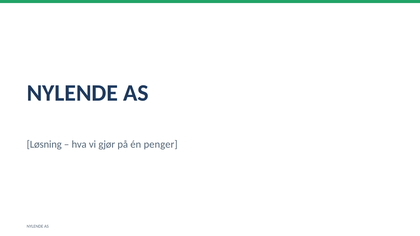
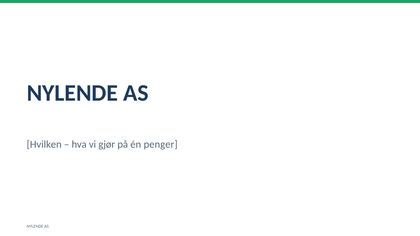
Løsning: Løsning -> Hvilken
